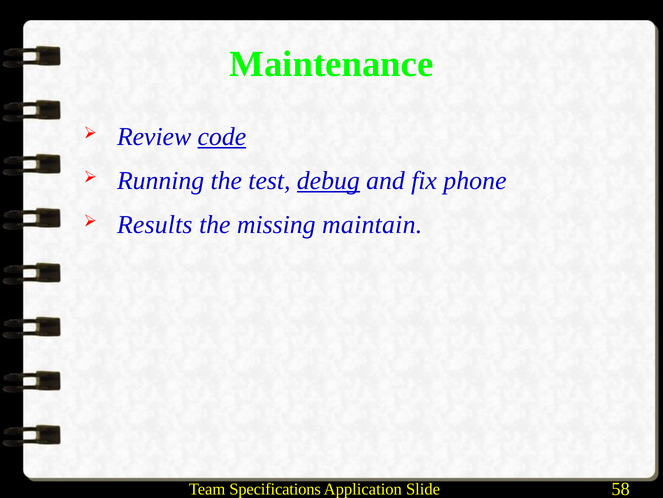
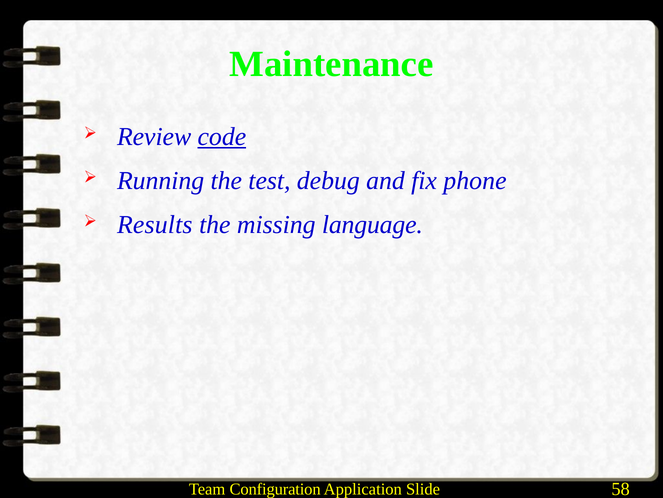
debug underline: present -> none
maintain: maintain -> language
Specifications: Specifications -> Configuration
